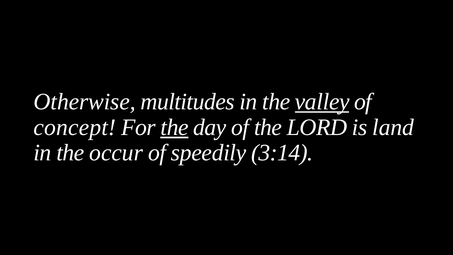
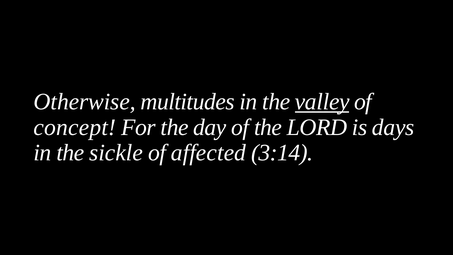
the at (175, 127) underline: present -> none
land: land -> days
occur: occur -> sickle
speedily: speedily -> affected
